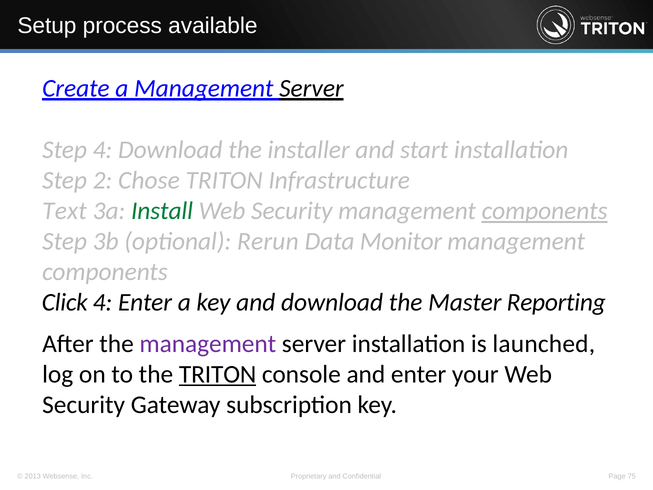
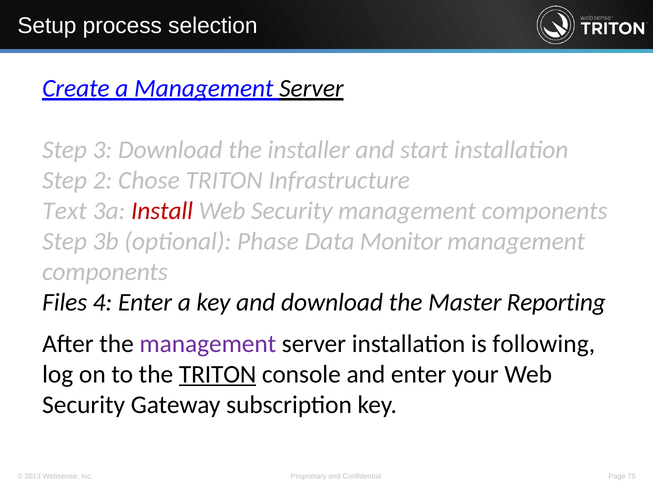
available: available -> selection
Step 4: 4 -> 3
Install colour: green -> red
components at (545, 211) underline: present -> none
Rerun: Rerun -> Phase
Click: Click -> Files
launched: launched -> following
